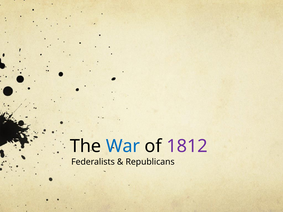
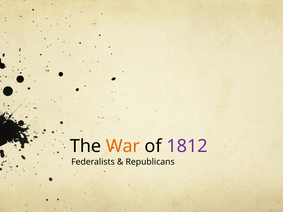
War colour: blue -> orange
